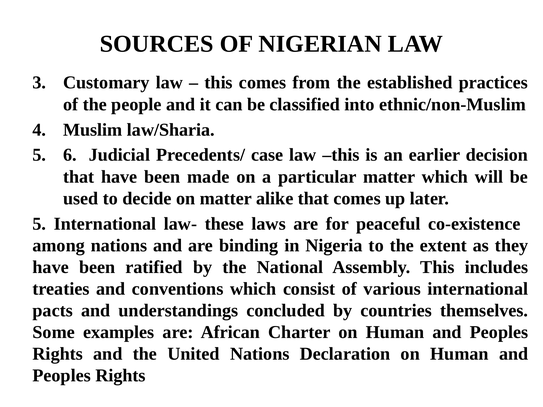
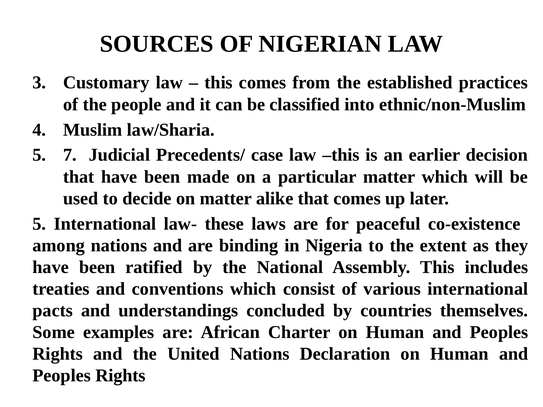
6: 6 -> 7
